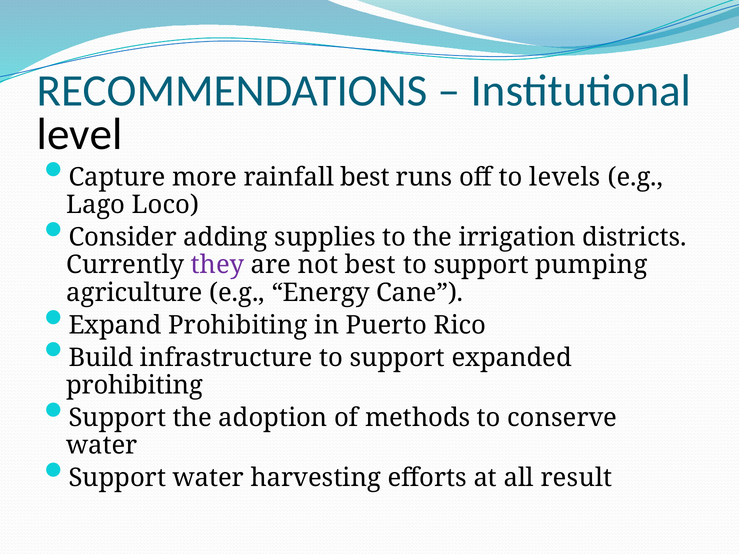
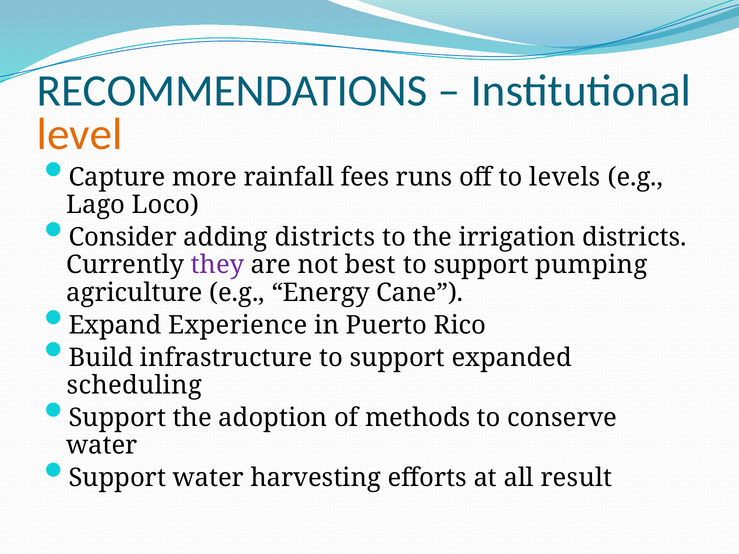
level colour: black -> orange
rainfall best: best -> fees
adding supplies: supplies -> districts
Expand Prohibiting: Prohibiting -> Experience
prohibiting at (135, 385): prohibiting -> scheduling
